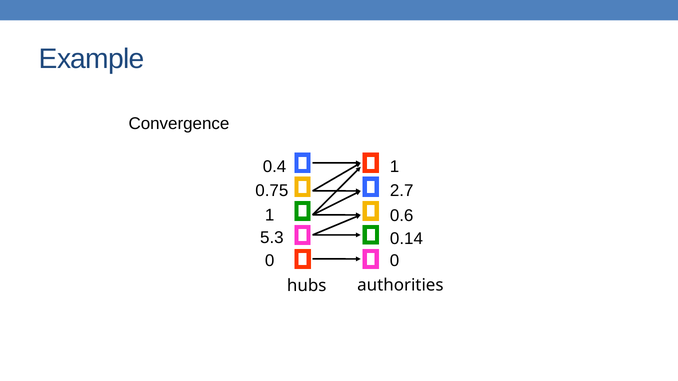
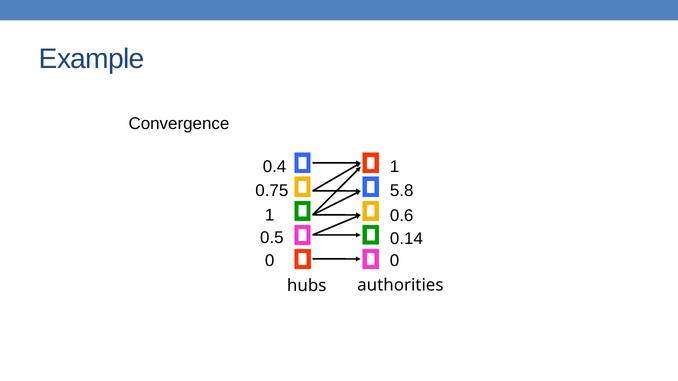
2.7: 2.7 -> 5.8
5.3: 5.3 -> 0.5
